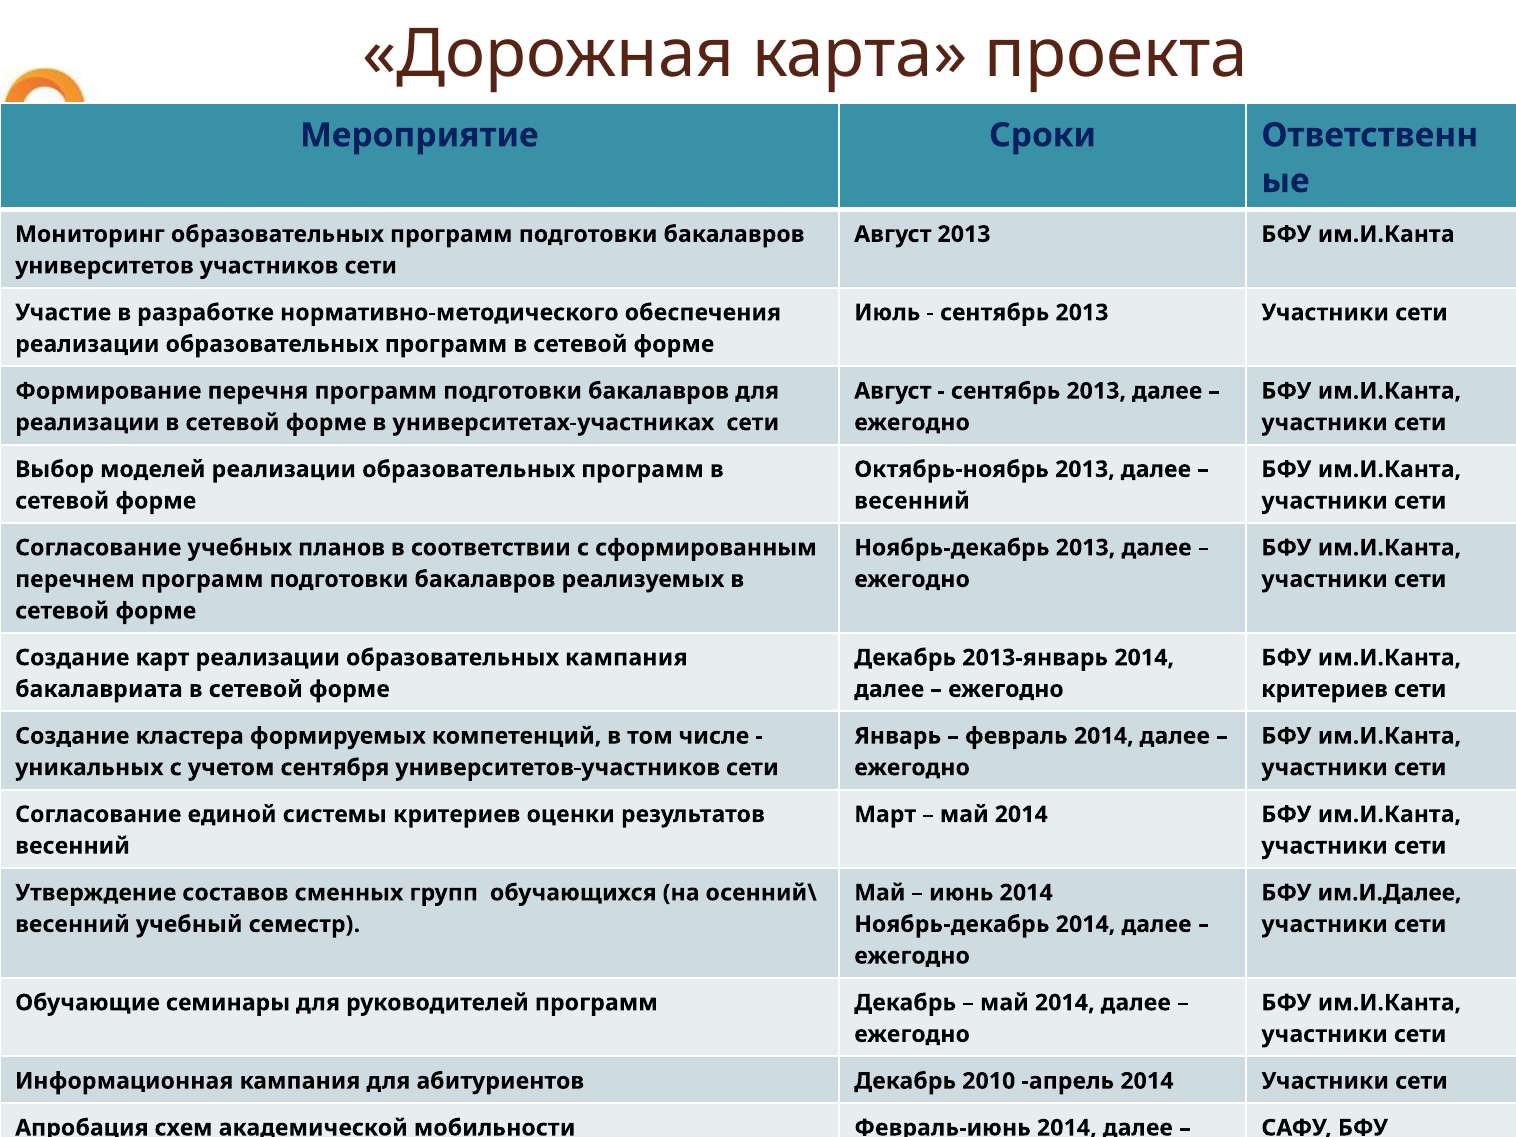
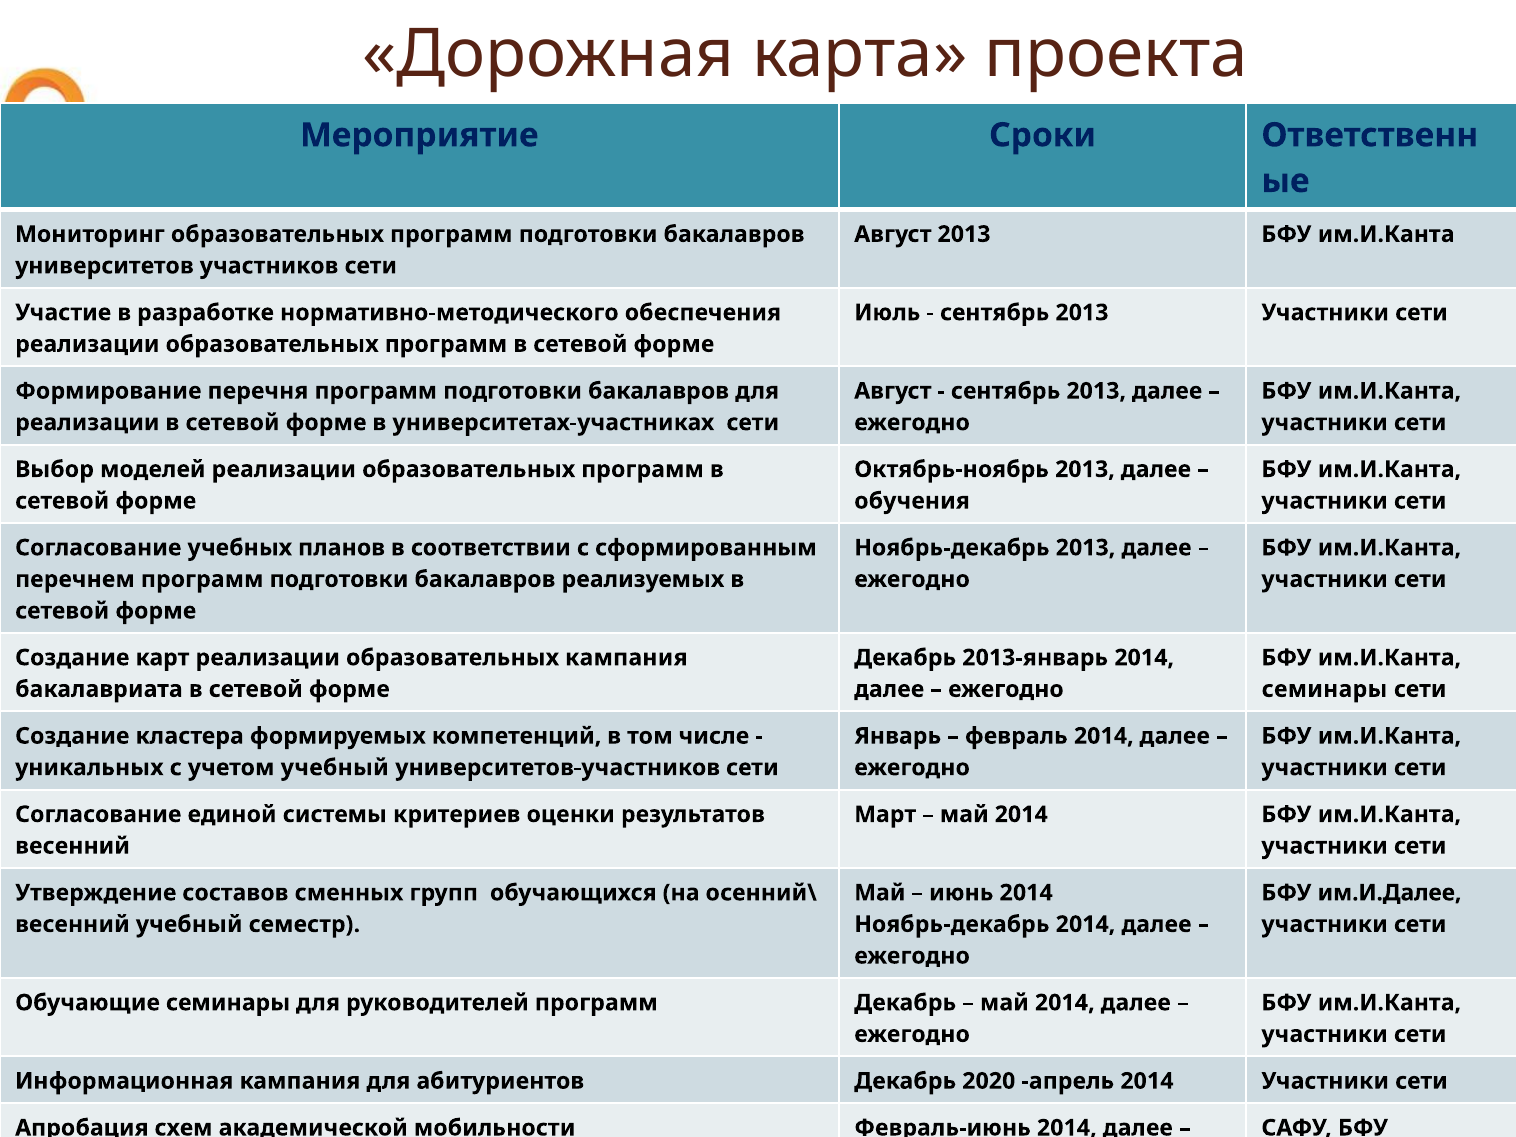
весенний at (912, 501): весенний -> обучения
критериев at (1325, 689): критериев -> семинары
учетом сентября: сентября -> учебный
2010: 2010 -> 2020
